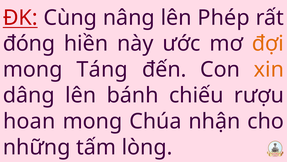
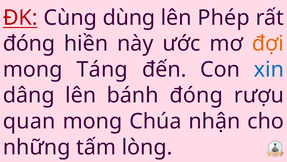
nâng: nâng -> dùng
xin colour: orange -> blue
bánh chiếu: chiếu -> đóng
hoan: hoan -> quan
